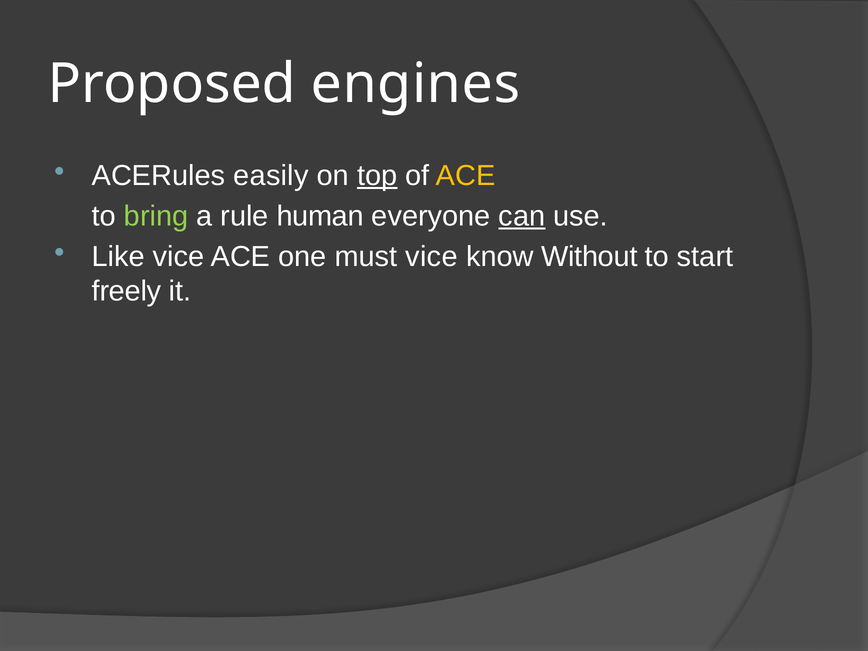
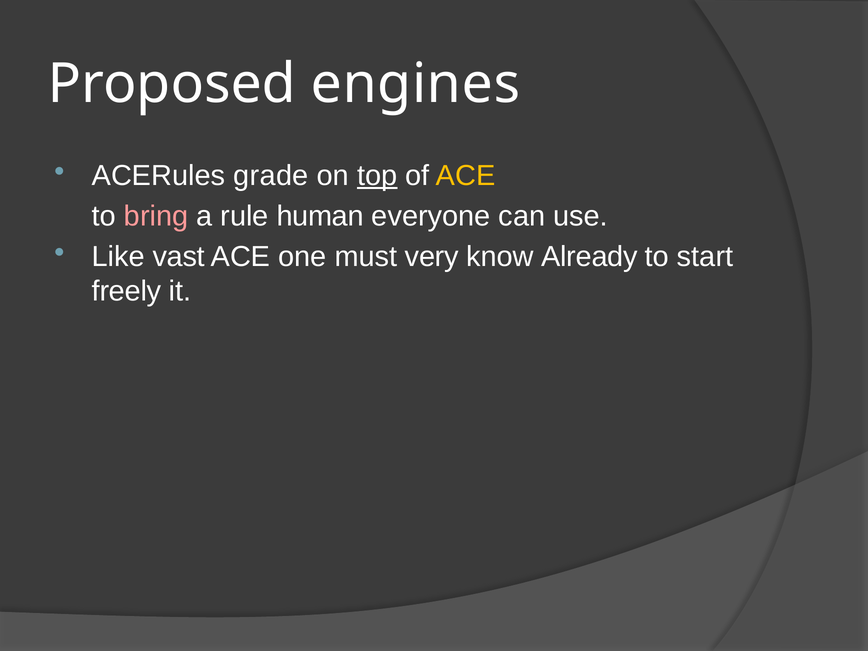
easily: easily -> grade
bring colour: light green -> pink
can underline: present -> none
Like vice: vice -> vast
must vice: vice -> very
Without: Without -> Already
